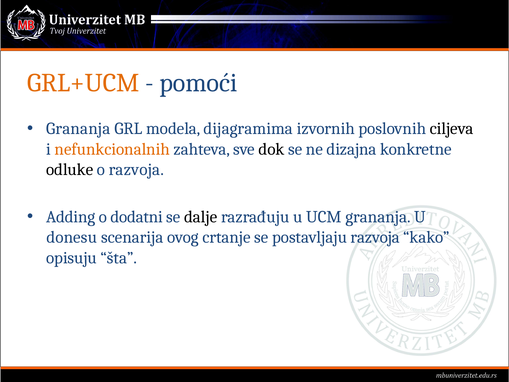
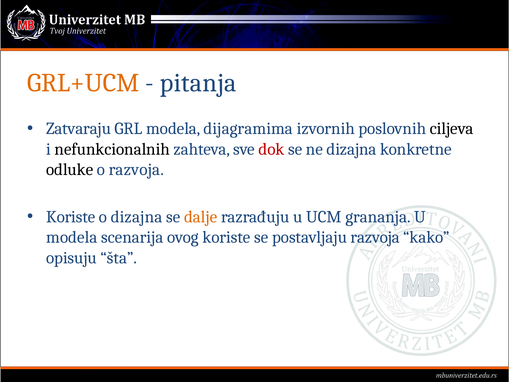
pomoći: pomoći -> pitanja
Grananja at (78, 129): Grananja -> Zatvaraju
nefunkcionalnih colour: orange -> black
dok colour: black -> red
Adding at (71, 217): Adding -> Koriste
o dodatni: dodatni -> dizajna
dalje colour: black -> orange
donesu at (72, 237): donesu -> modela
ovog crtanje: crtanje -> koriste
